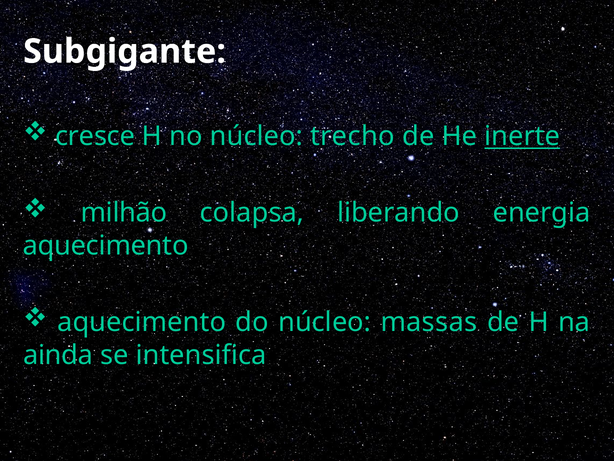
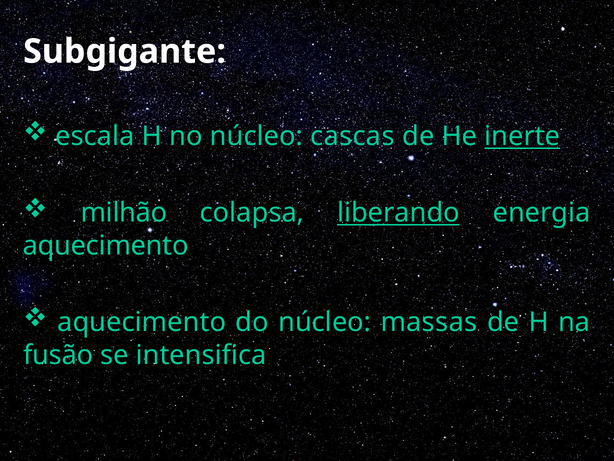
cresce: cresce -> escala
trecho: trecho -> cascas
liberando underline: none -> present
ainda: ainda -> fusão
